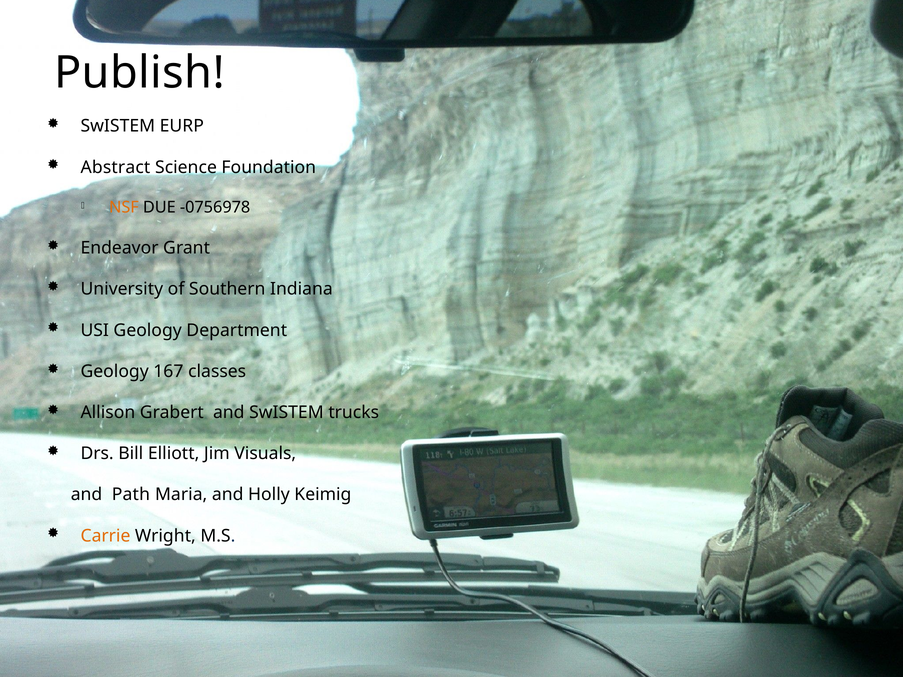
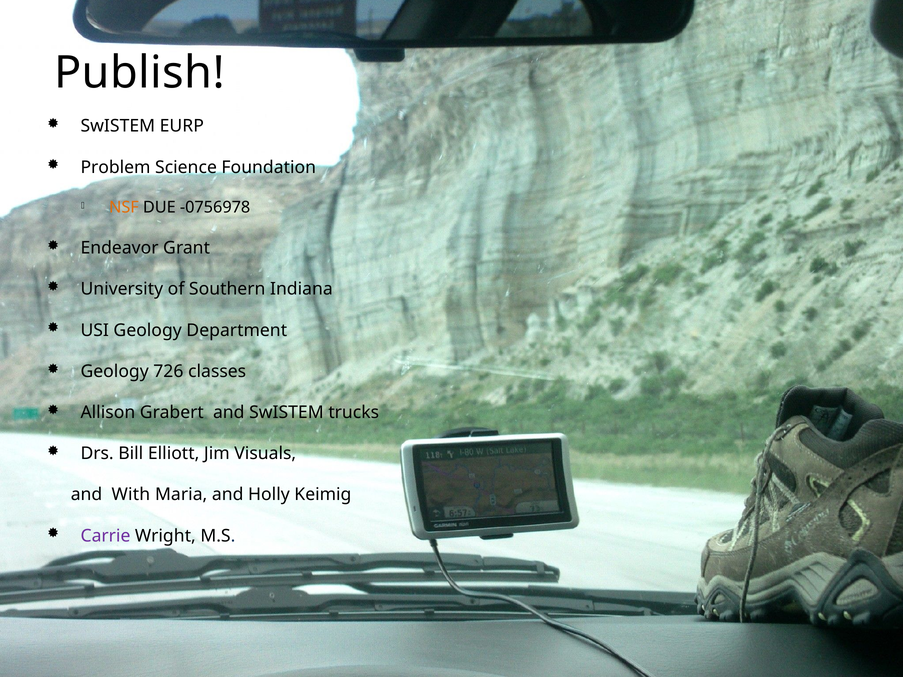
Abstract: Abstract -> Problem
167: 167 -> 726
Path: Path -> With
Carrie colour: orange -> purple
